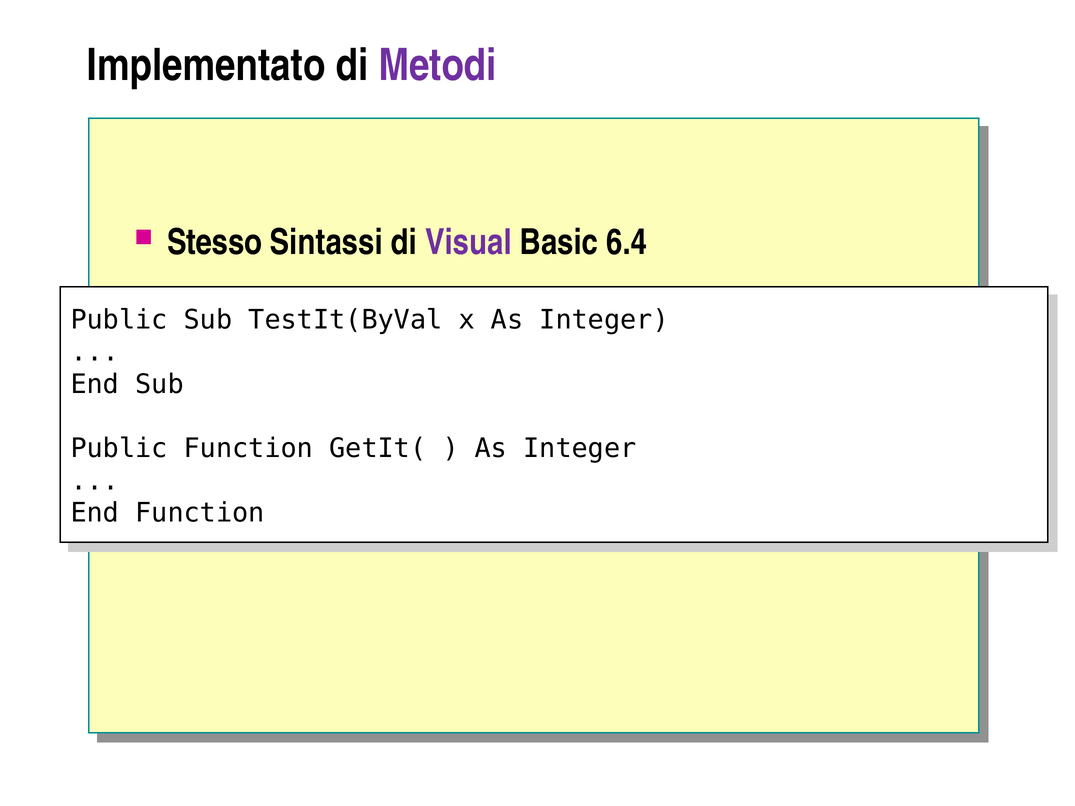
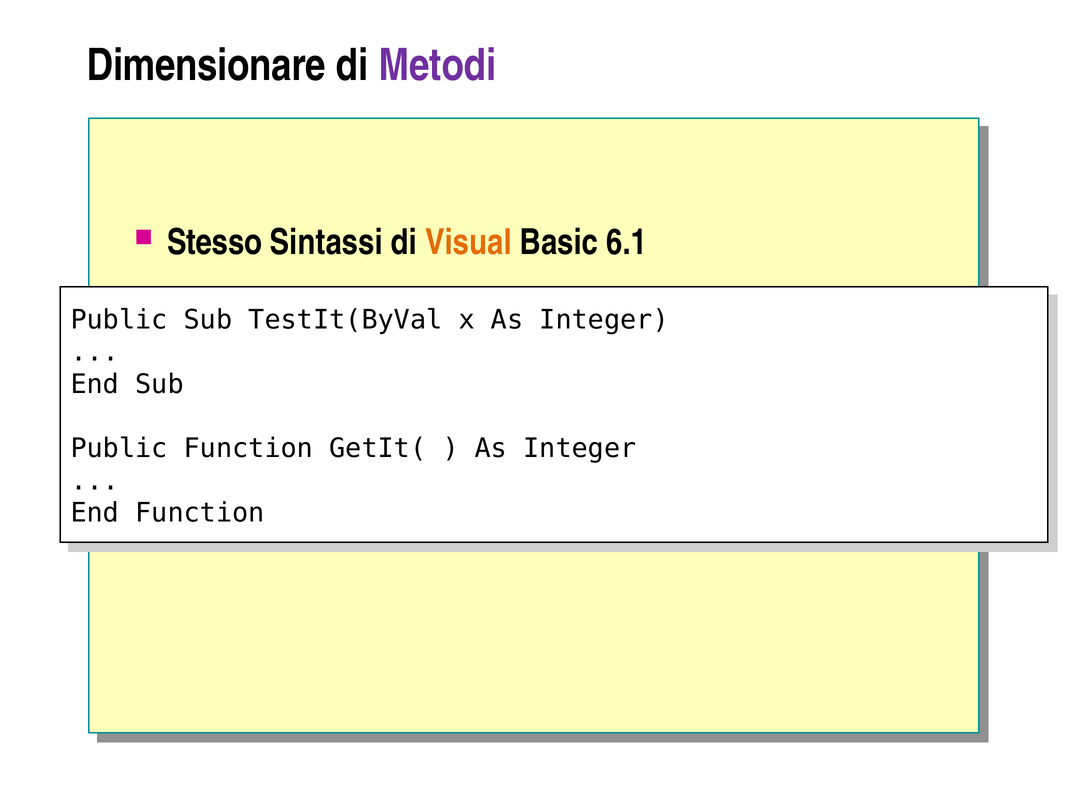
Implementato: Implementato -> Dimensionare
Visual colour: purple -> orange
6.4: 6.4 -> 6.1
